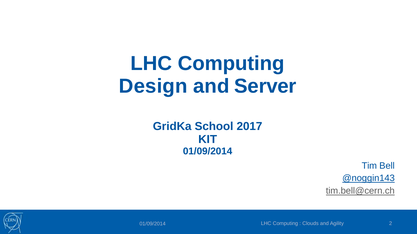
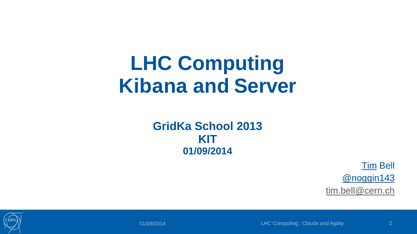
Design: Design -> Kibana
2017: 2017 -> 2013
Tim underline: none -> present
